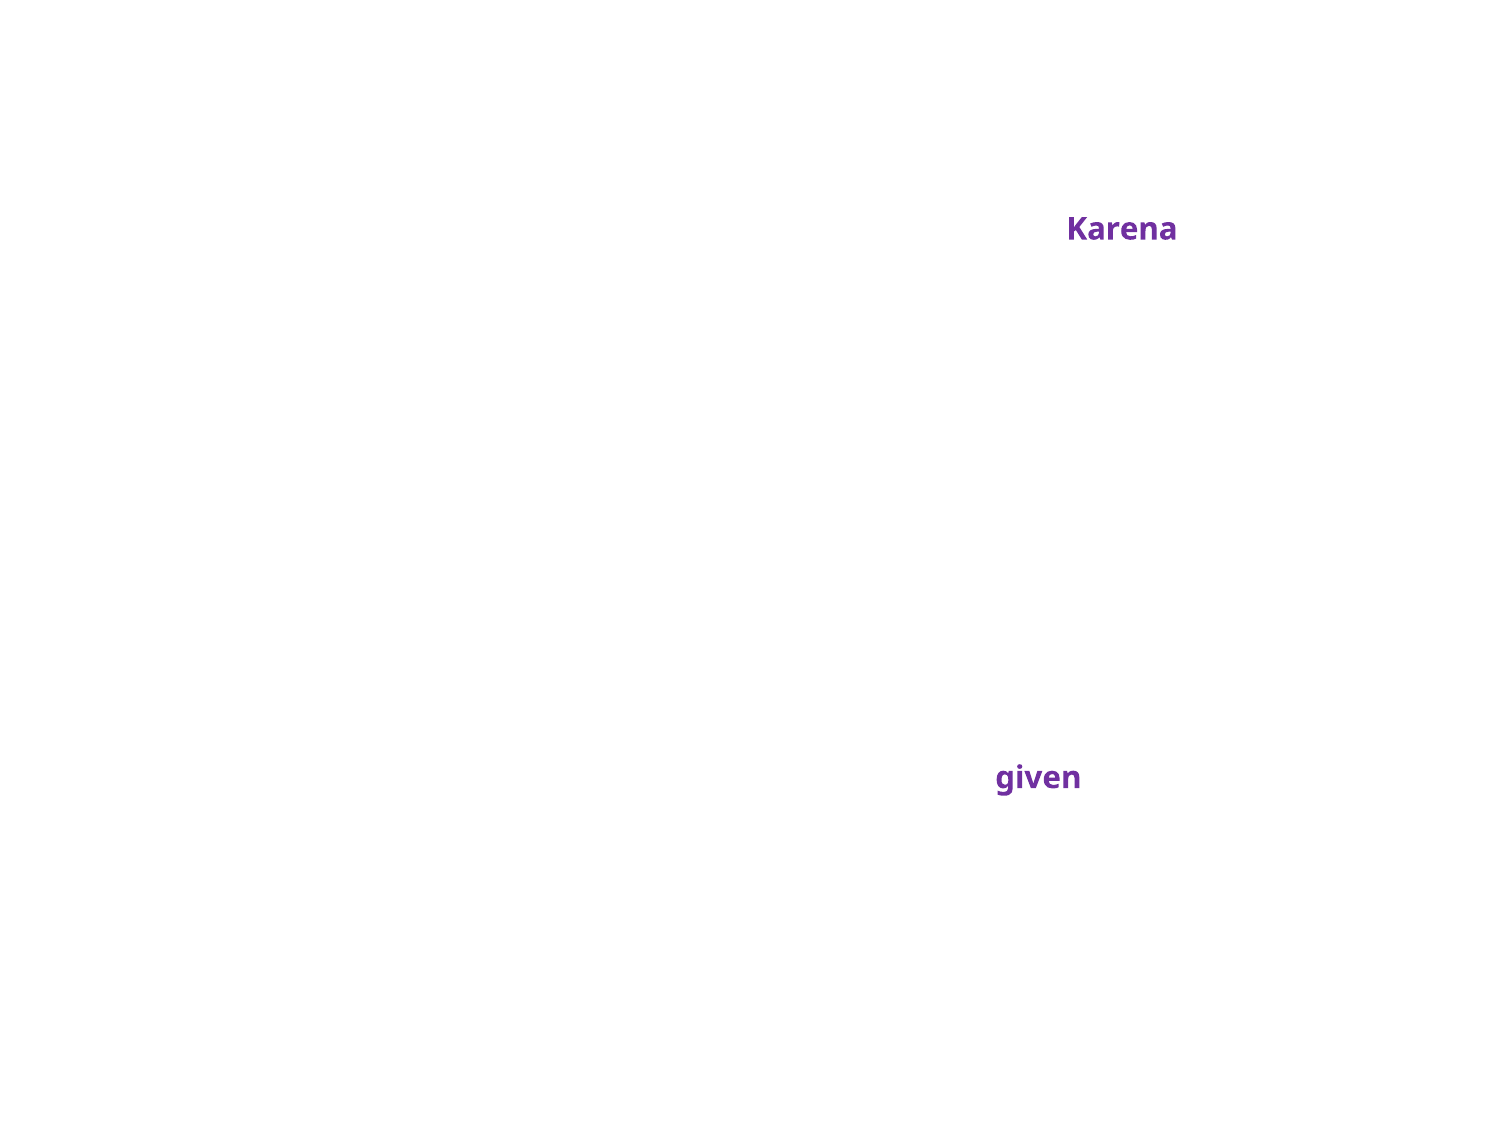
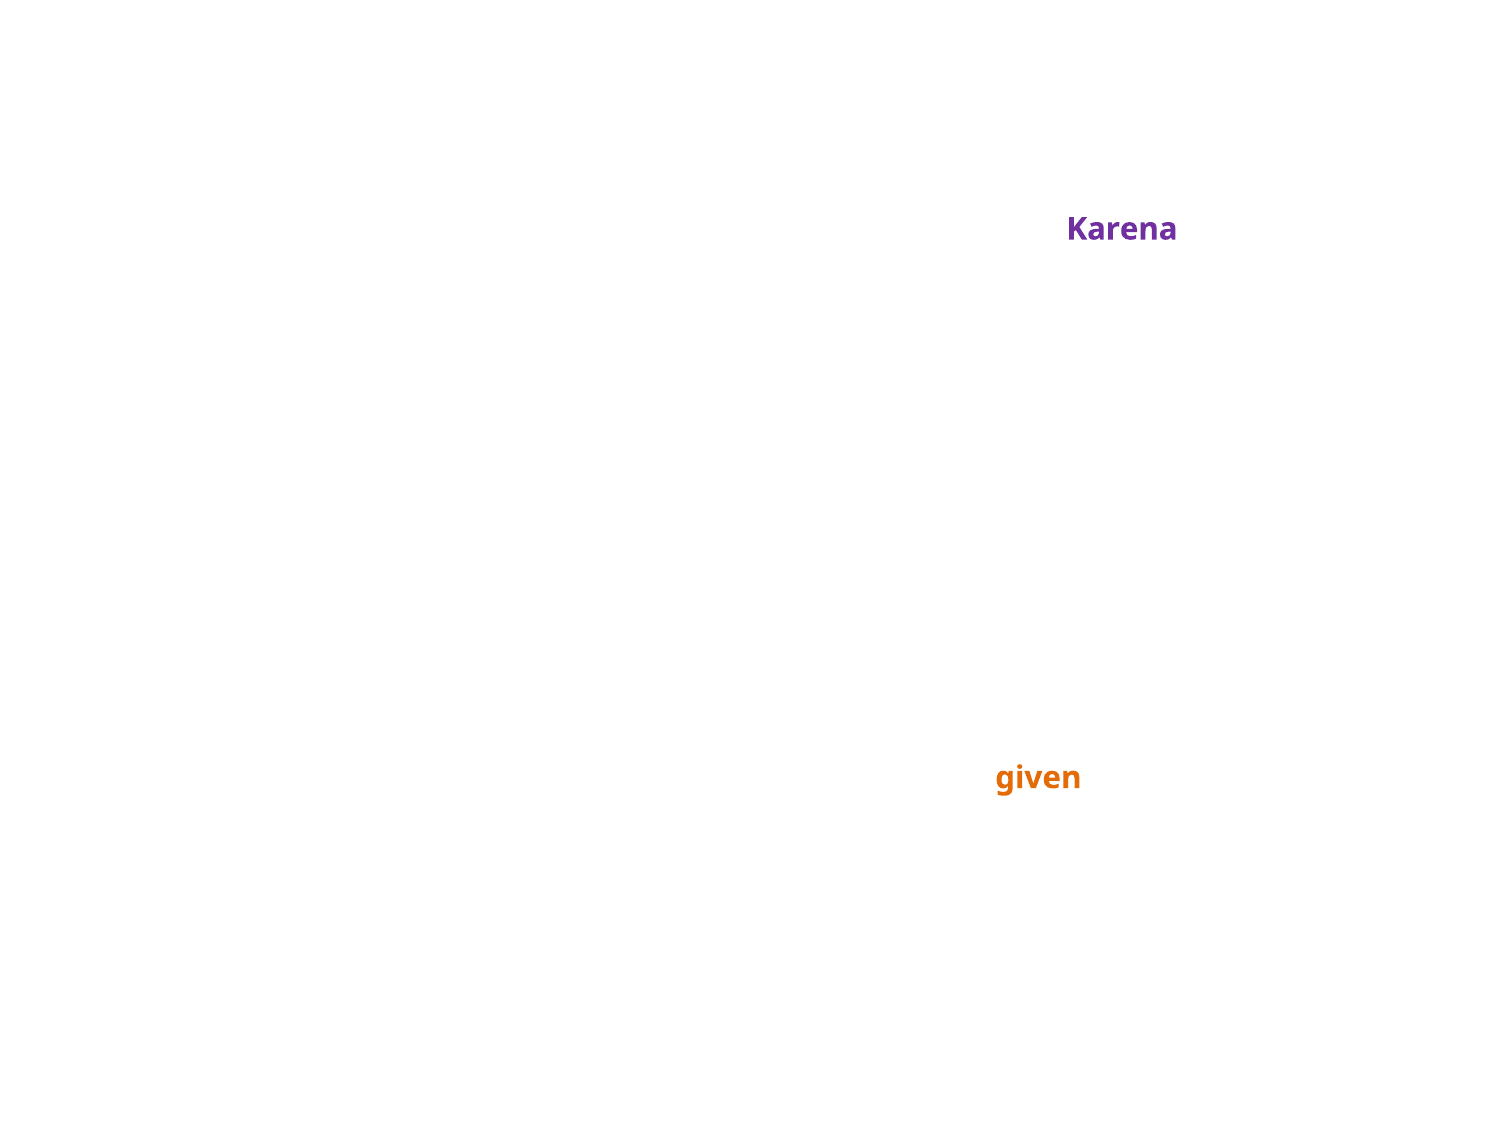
given colour: purple -> orange
